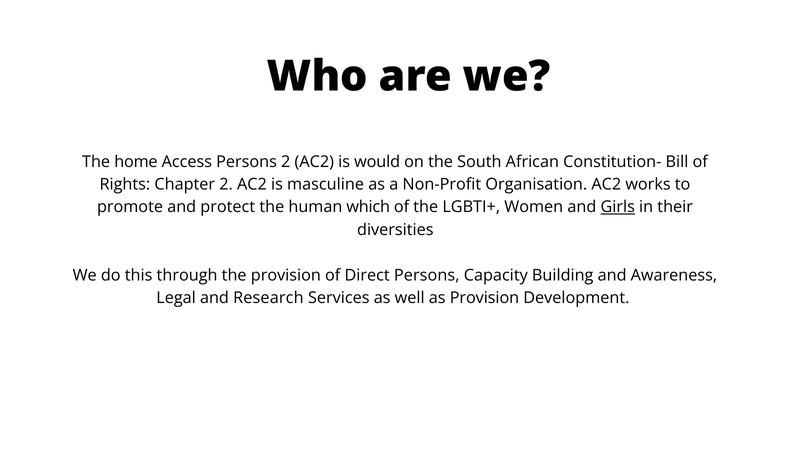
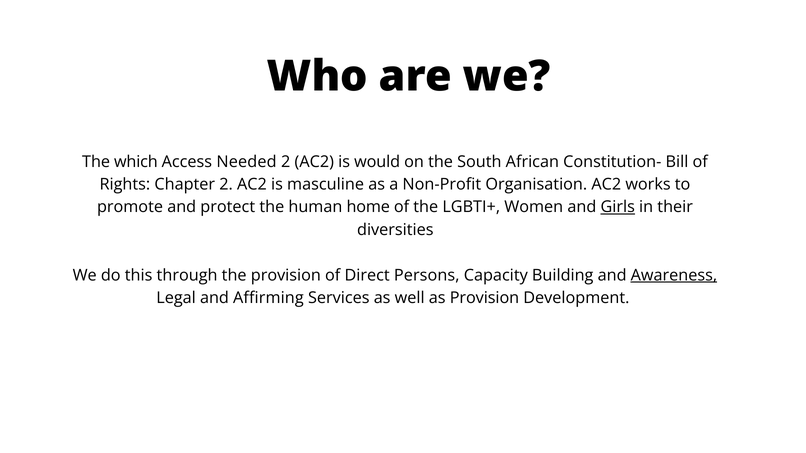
home: home -> which
Access Persons: Persons -> Needed
which: which -> home
Awareness underline: none -> present
Research: Research -> Affirming
